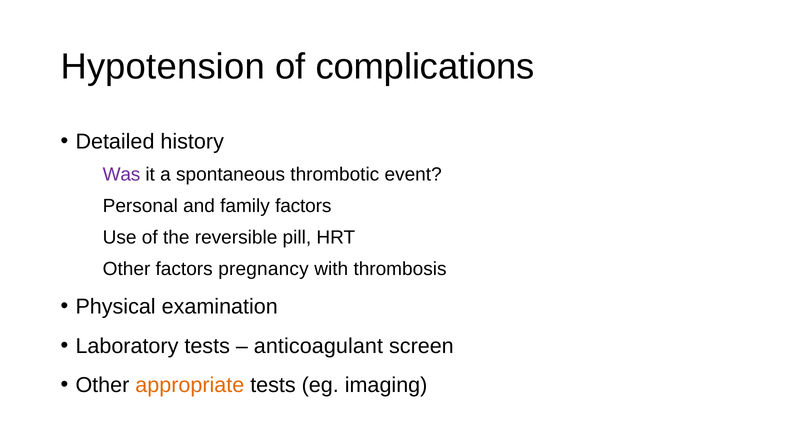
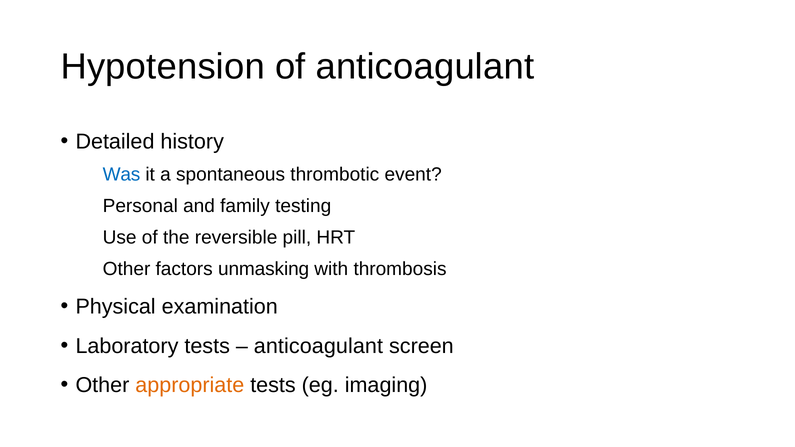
of complications: complications -> anticoagulant
Was colour: purple -> blue
family factors: factors -> testing
pregnancy: pregnancy -> unmasking
